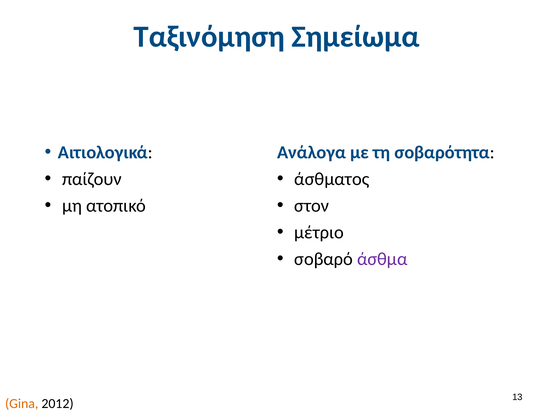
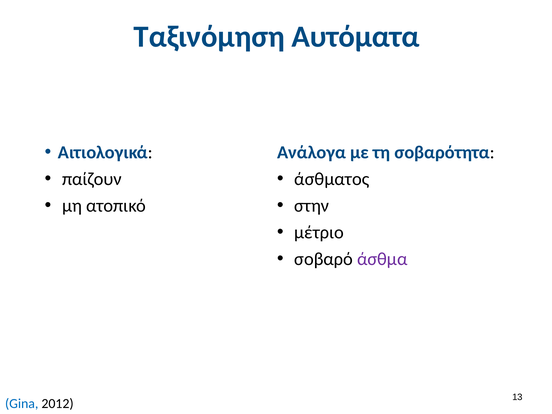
Σημείωμα: Σημείωμα -> Αυτόματα
στον: στον -> στην
Gina colour: orange -> blue
